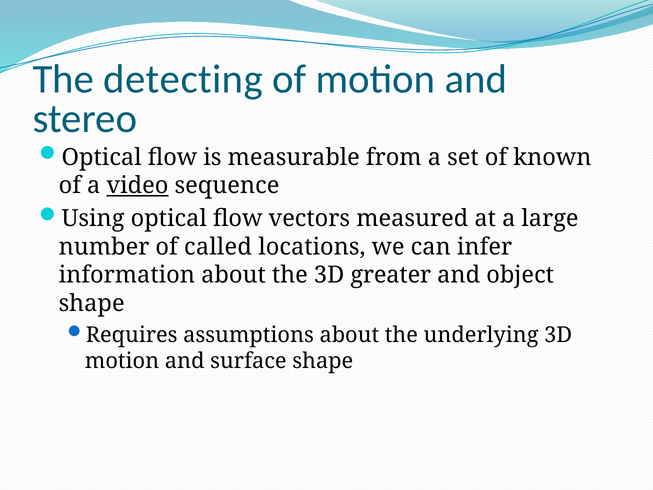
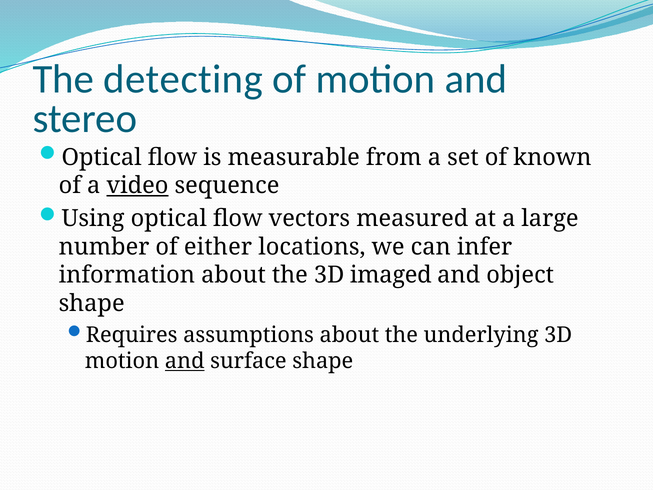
called: called -> either
greater: greater -> imaged
and at (185, 361) underline: none -> present
